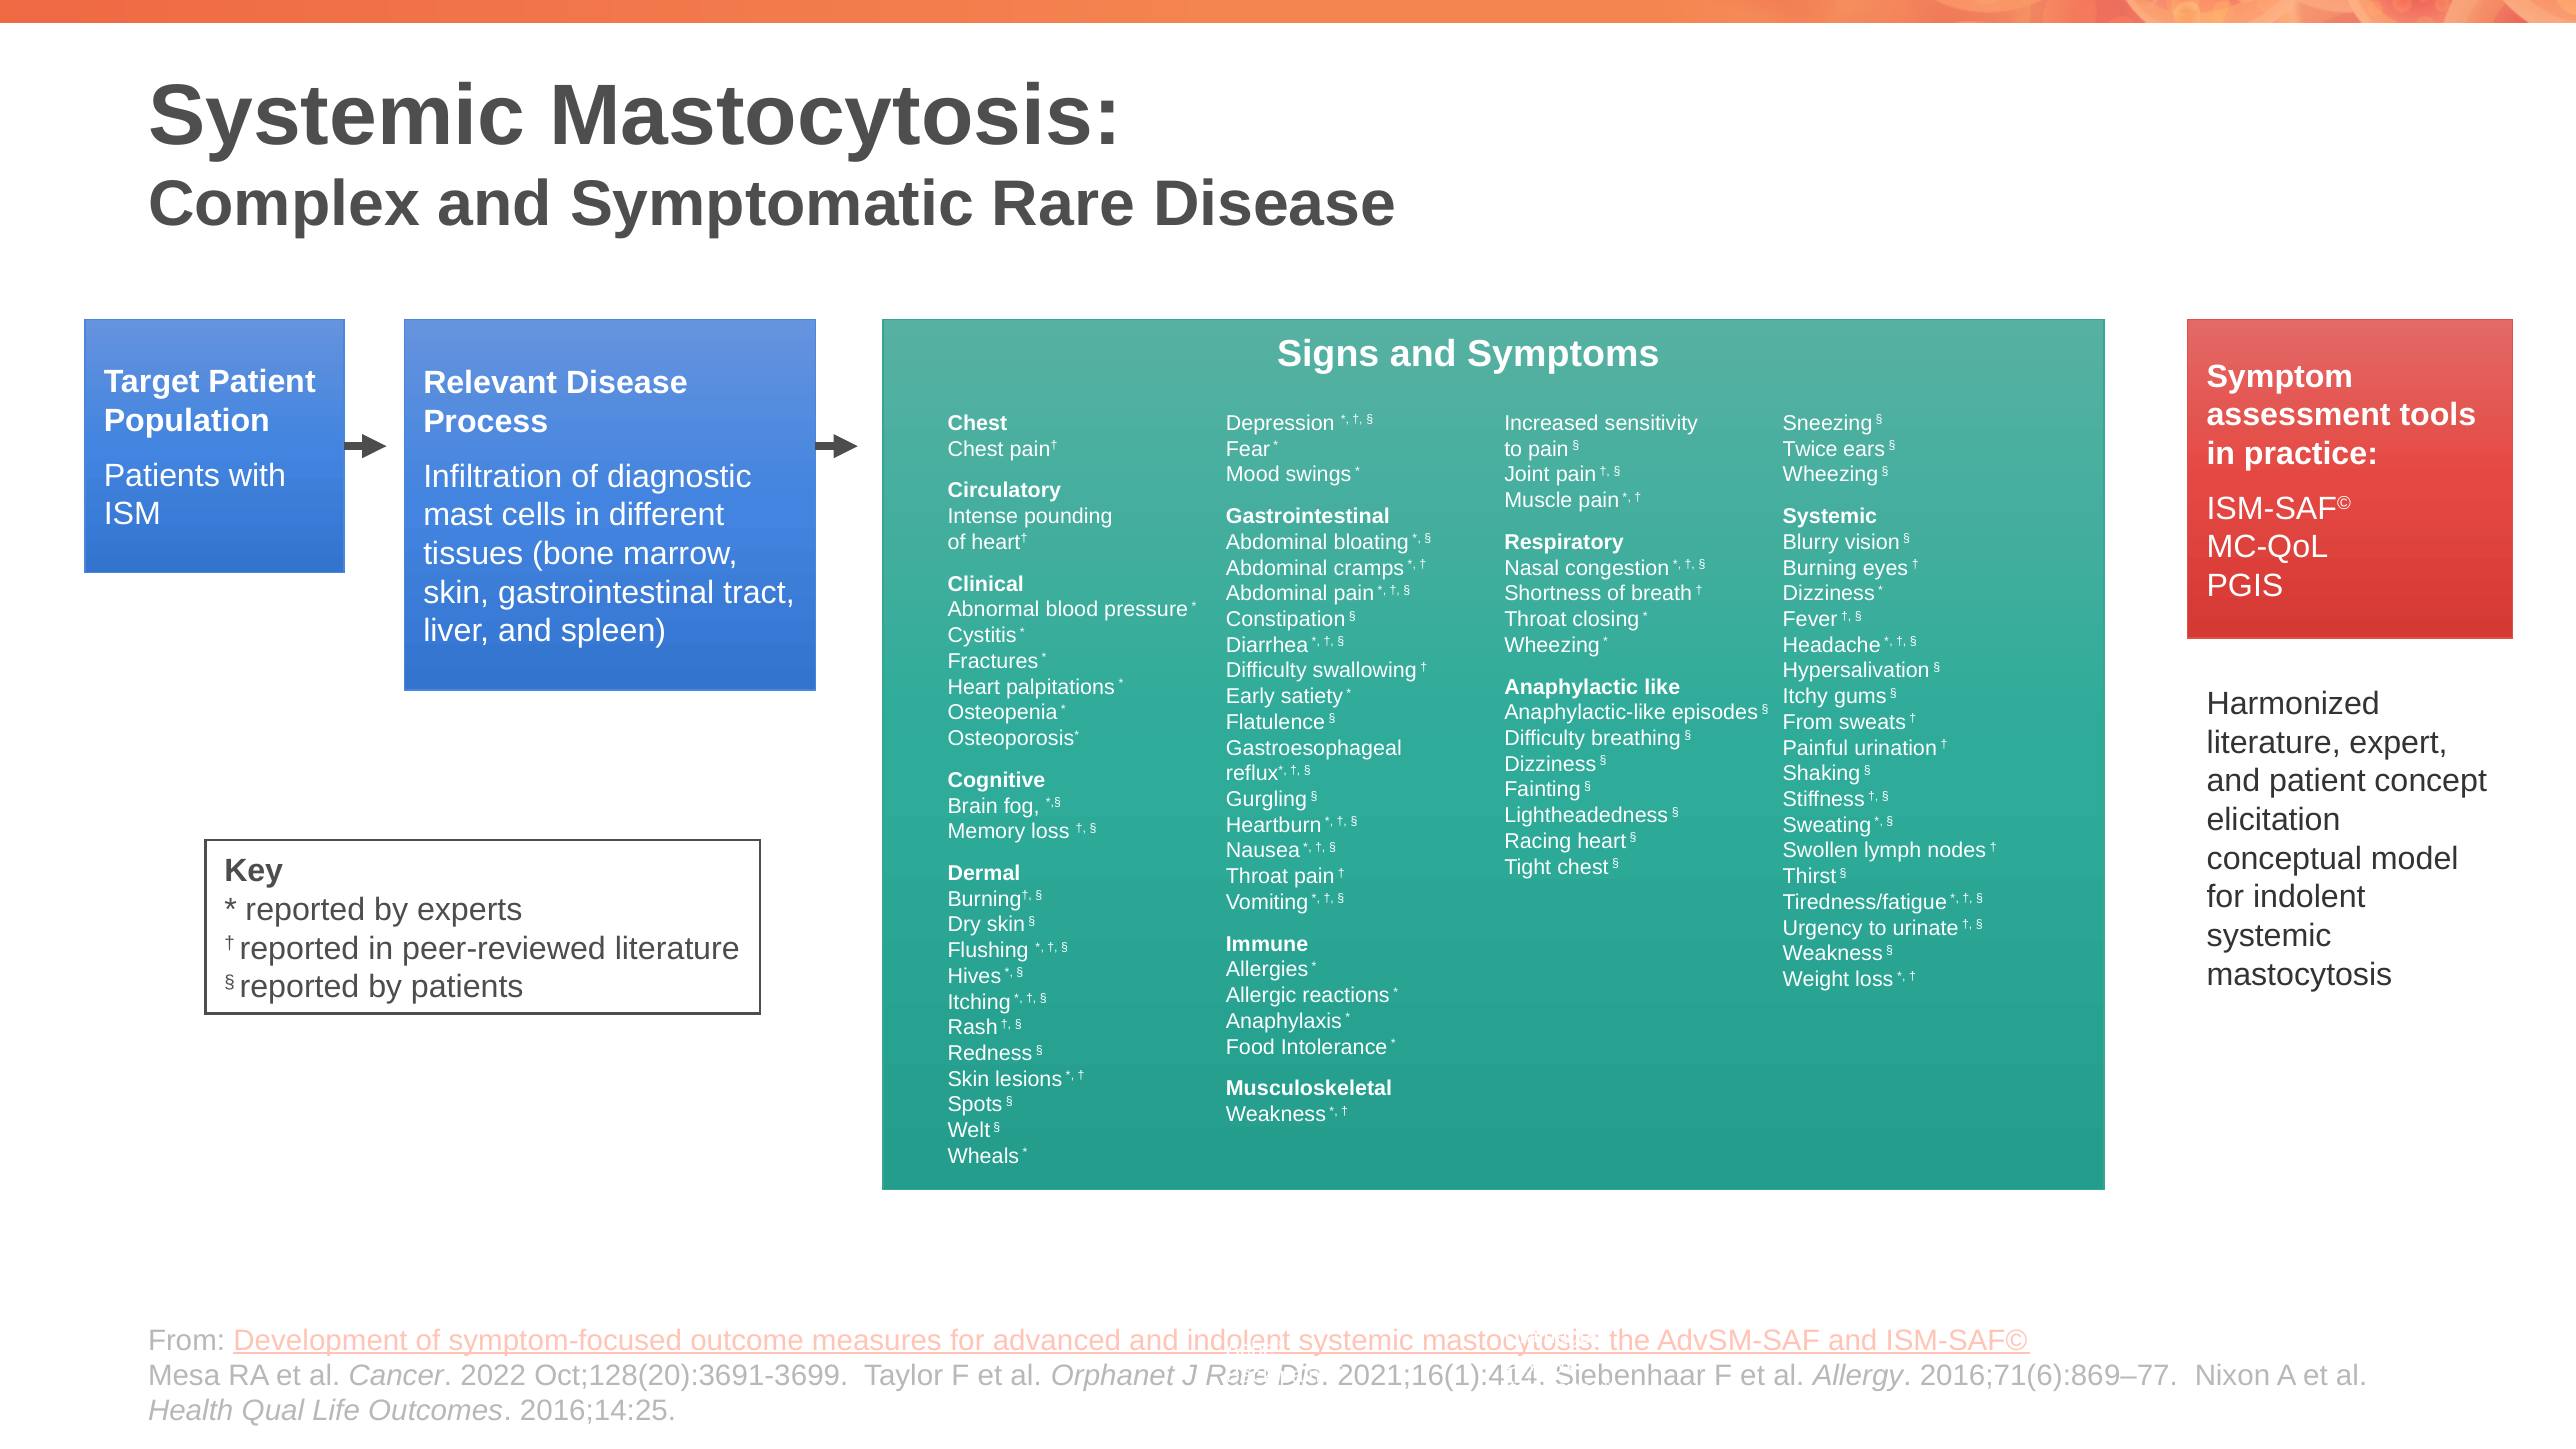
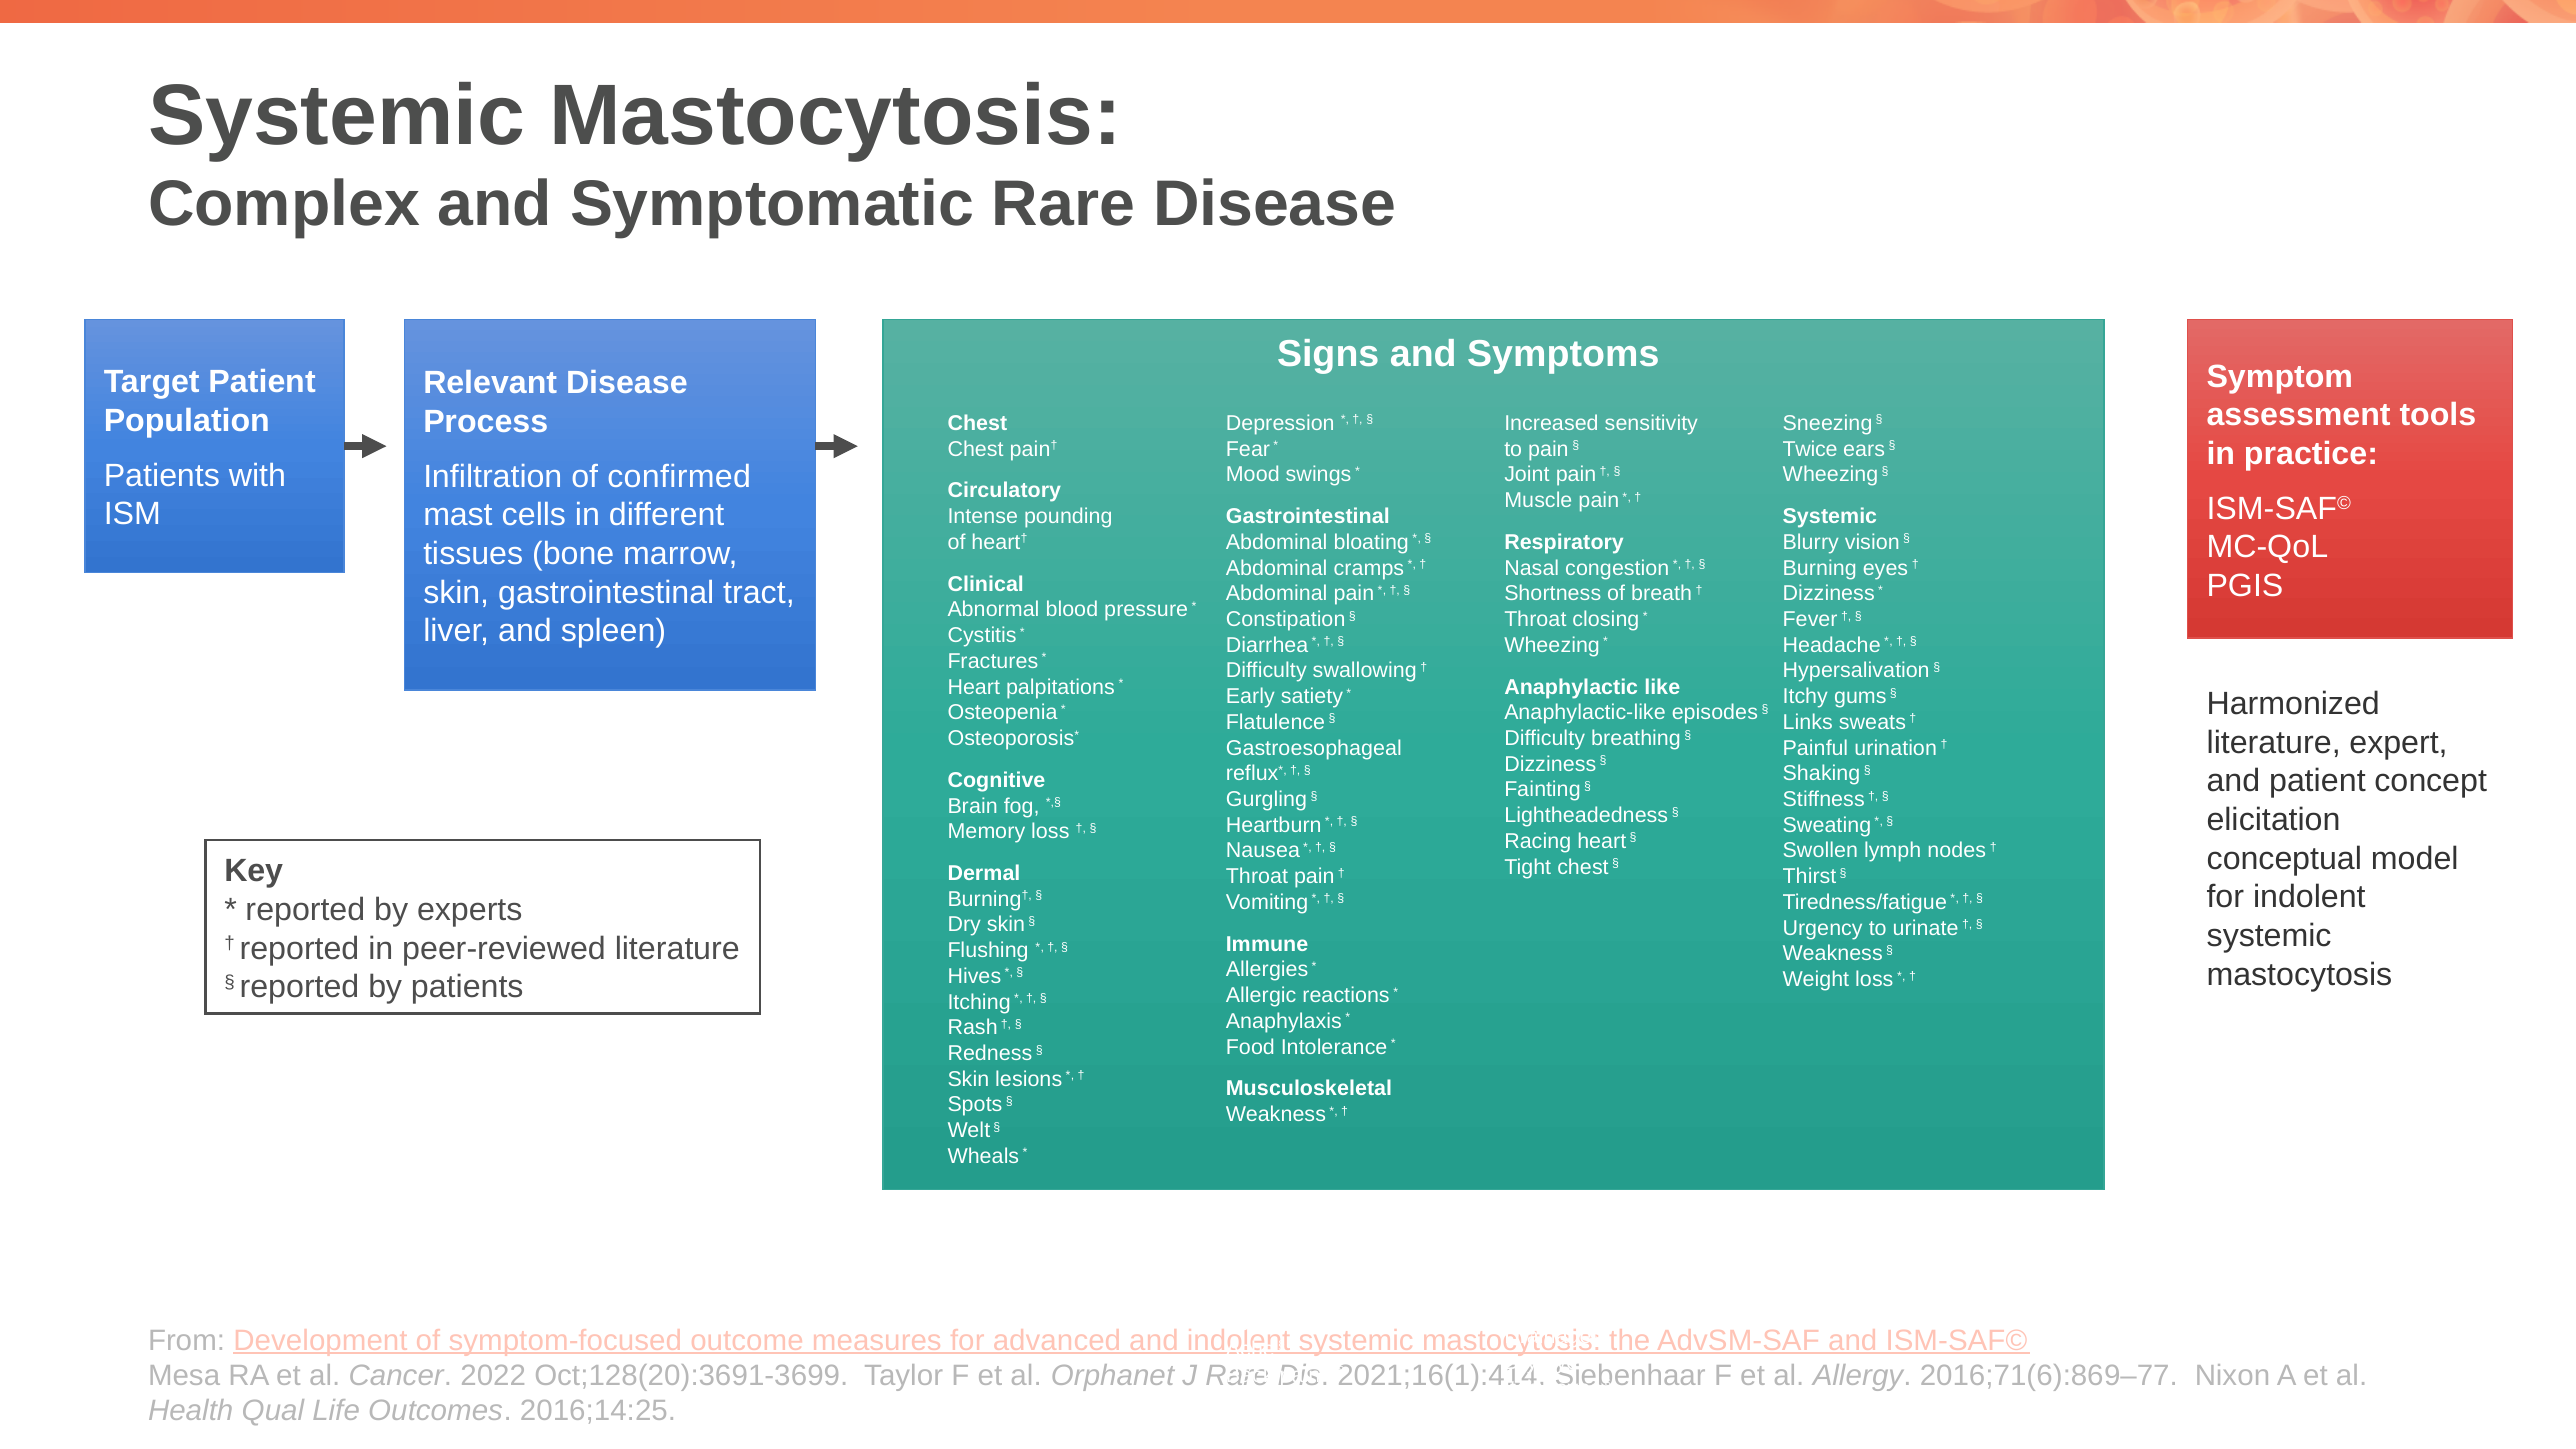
diagnostic: diagnostic -> confirmed
From at (1808, 722): From -> Links
